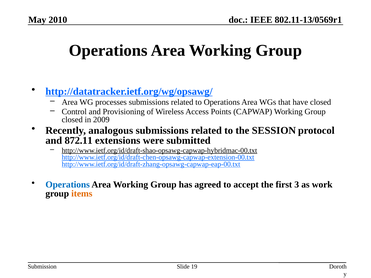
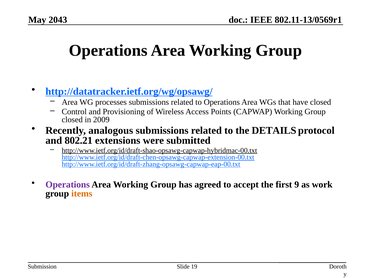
2010: 2010 -> 2043
SESSION: SESSION -> DETAILS
872.11: 872.11 -> 802.21
Operations at (68, 185) colour: blue -> purple
3: 3 -> 9
